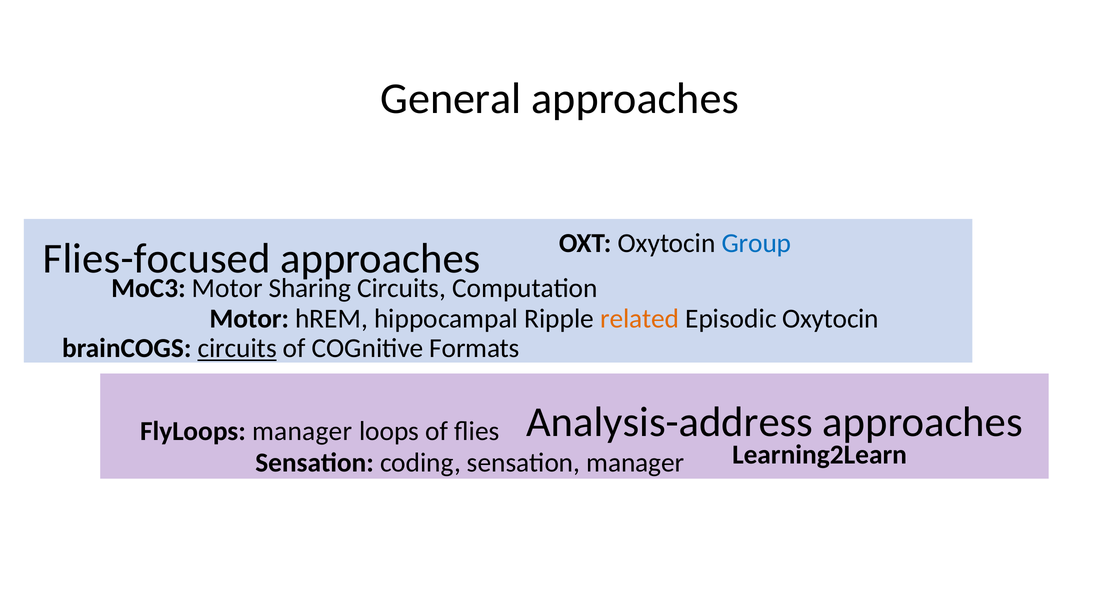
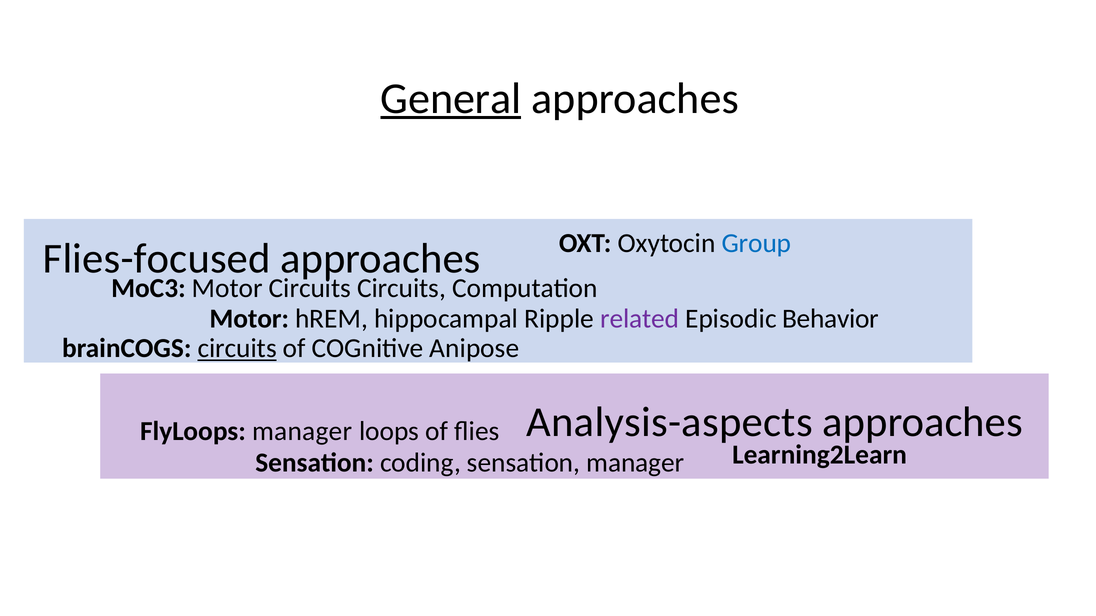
General underline: none -> present
Motor Sharing: Sharing -> Circuits
related colour: orange -> purple
Episodic Oxytocin: Oxytocin -> Behavior
Formats: Formats -> Anipose
Analysis-address: Analysis-address -> Analysis-aspects
